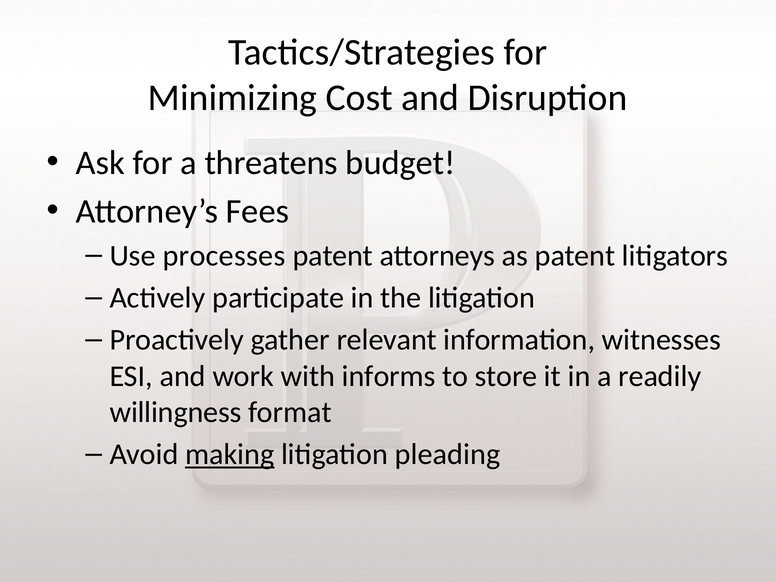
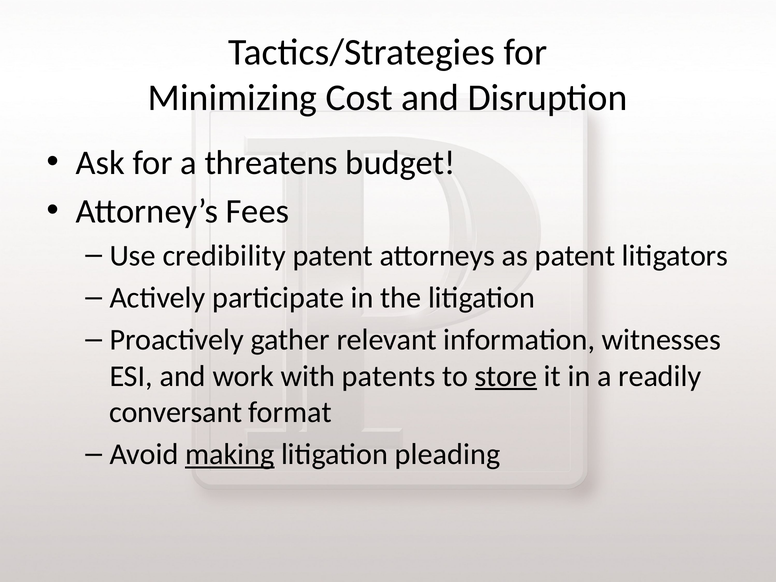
processes: processes -> credibility
informs: informs -> patents
store underline: none -> present
willingness: willingness -> conversant
